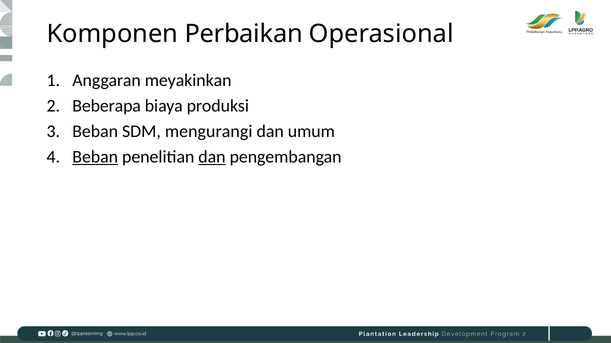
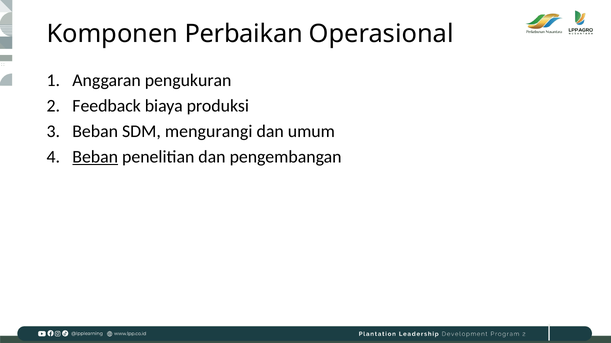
meyakinkan: meyakinkan -> pengukuran
Beberapa: Beberapa -> Feedback
dan at (212, 157) underline: present -> none
